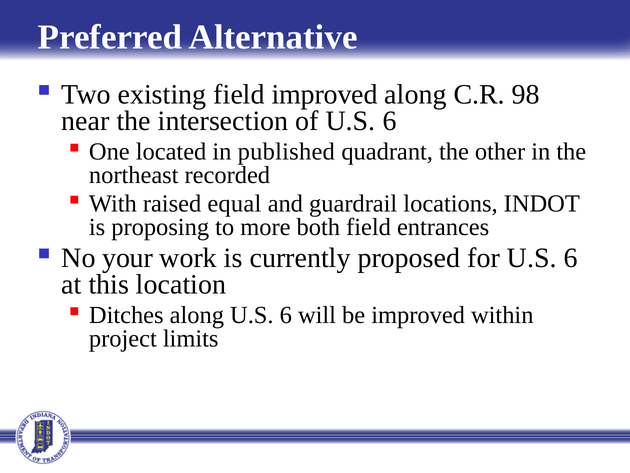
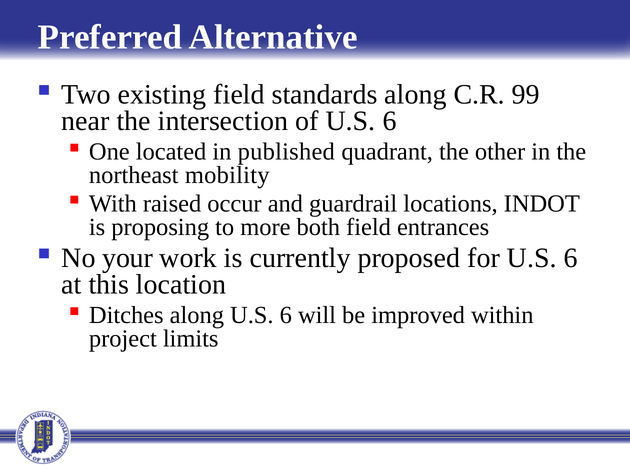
field improved: improved -> standards
98: 98 -> 99
recorded: recorded -> mobility
equal: equal -> occur
